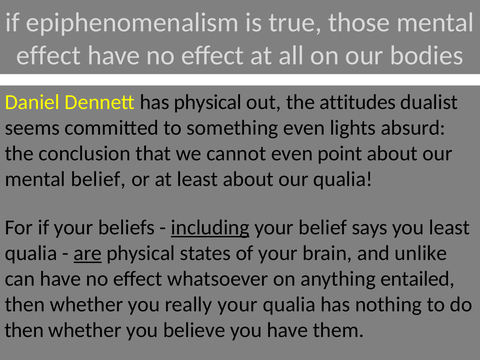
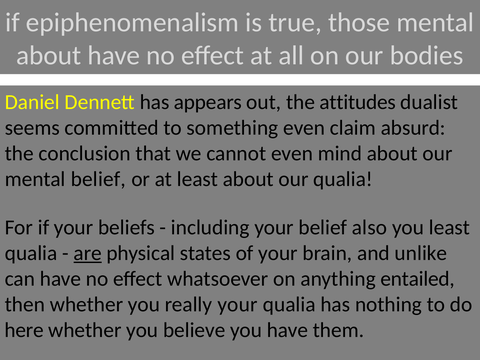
effect at (49, 55): effect -> about
has physical: physical -> appears
lights: lights -> claim
point: point -> mind
including underline: present -> none
says: says -> also
then at (24, 330): then -> here
